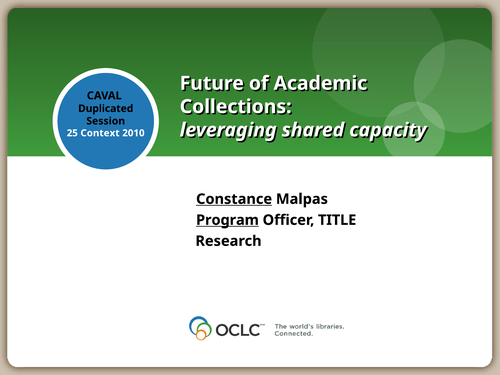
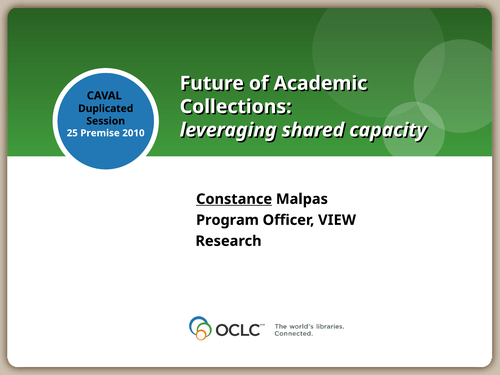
Context: Context -> Premise
Program underline: present -> none
TITLE: TITLE -> VIEW
